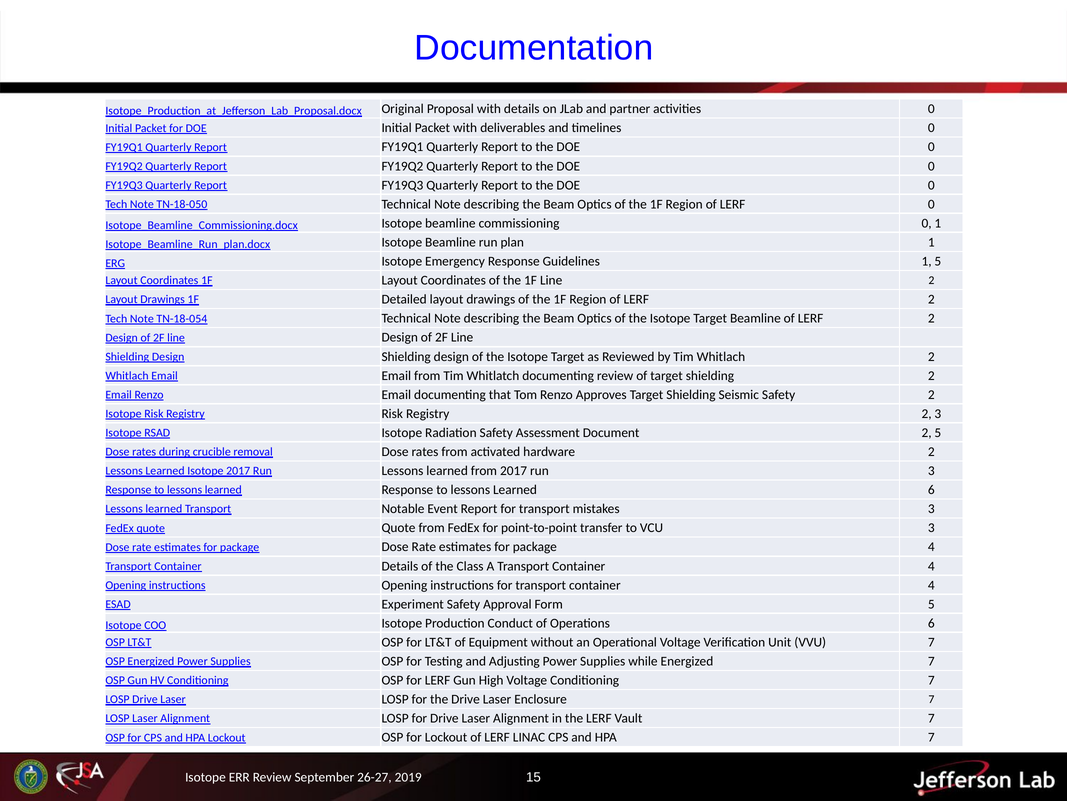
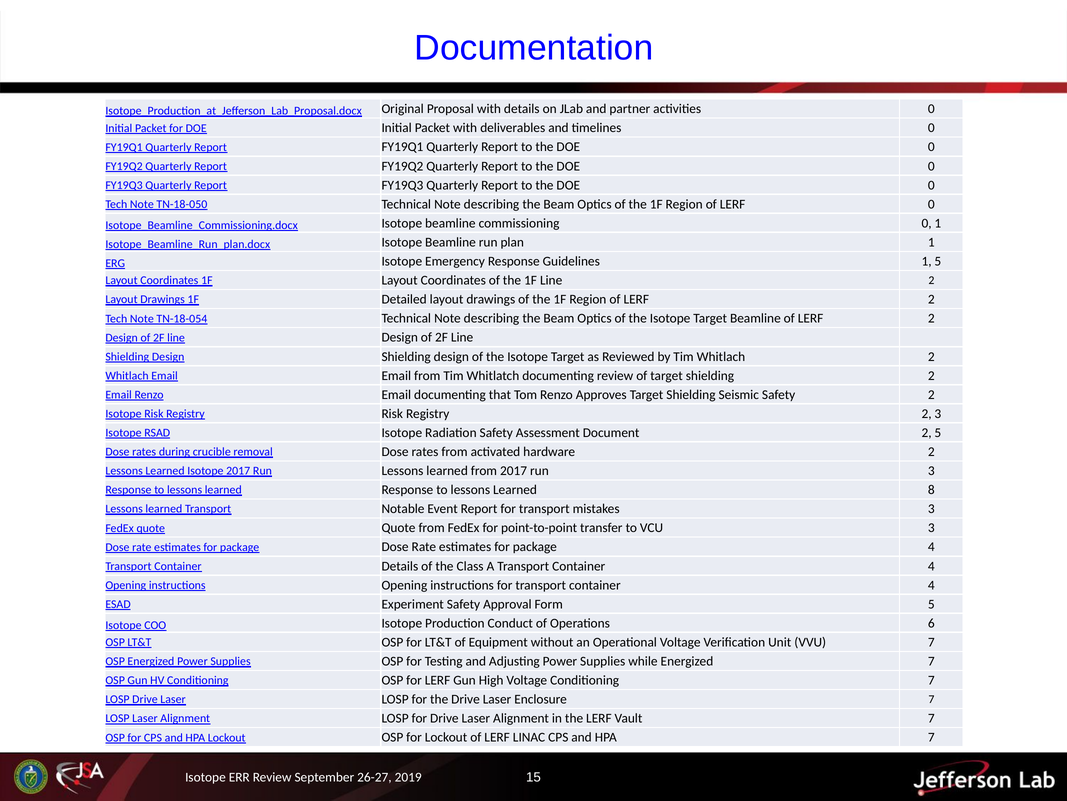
Learned 6: 6 -> 8
